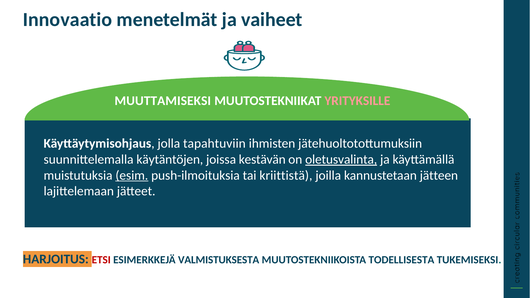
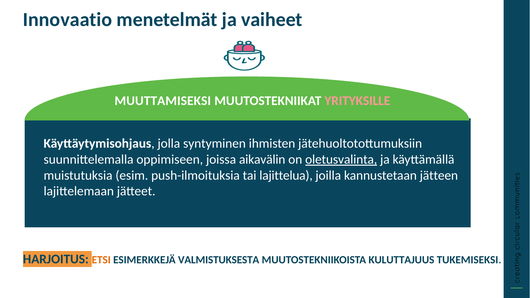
tapahtuviin: tapahtuviin -> syntyminen
käytäntöjen: käytäntöjen -> oppimiseen
kestävän: kestävän -> aikavälin
esim underline: present -> none
kriittistä: kriittistä -> lajittelua
ETSI colour: red -> orange
TODELLISESTA: TODELLISESTA -> KULUTTAJUUS
